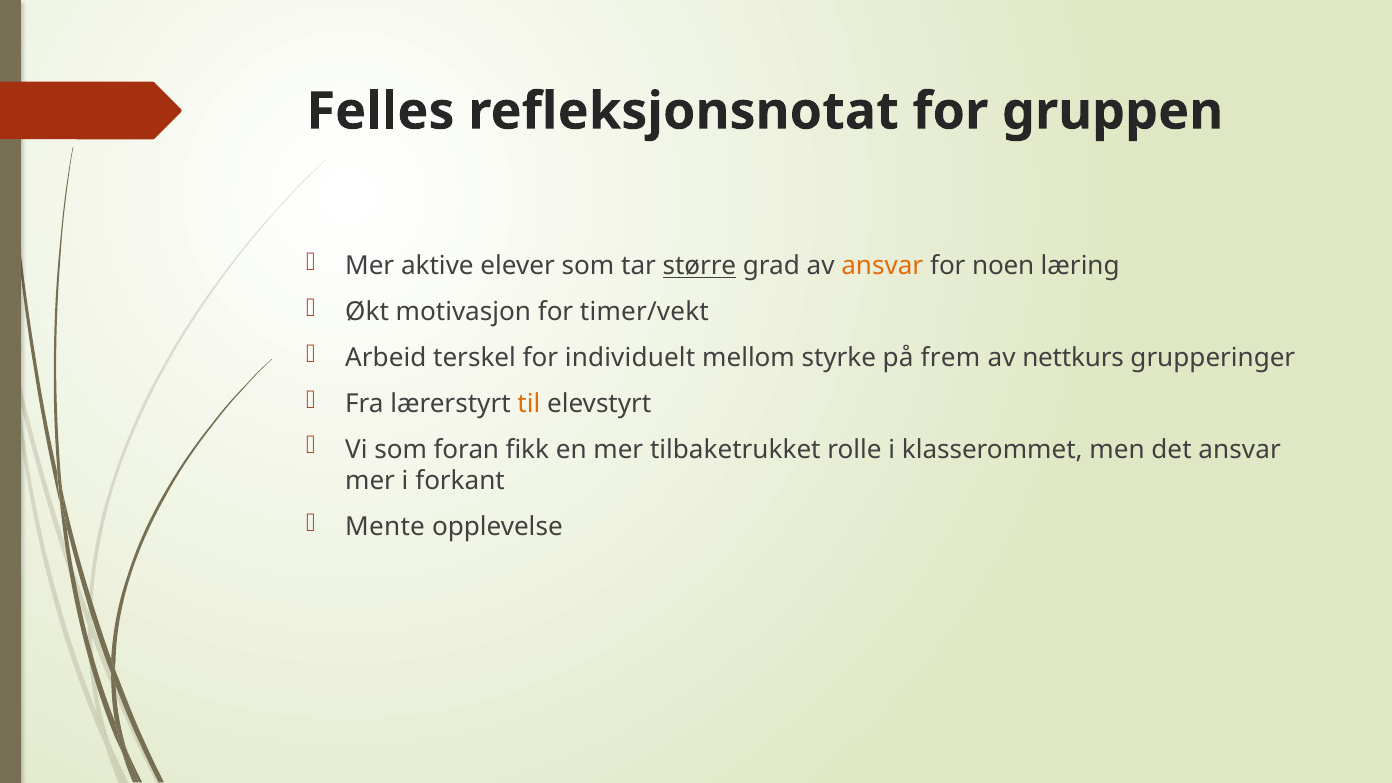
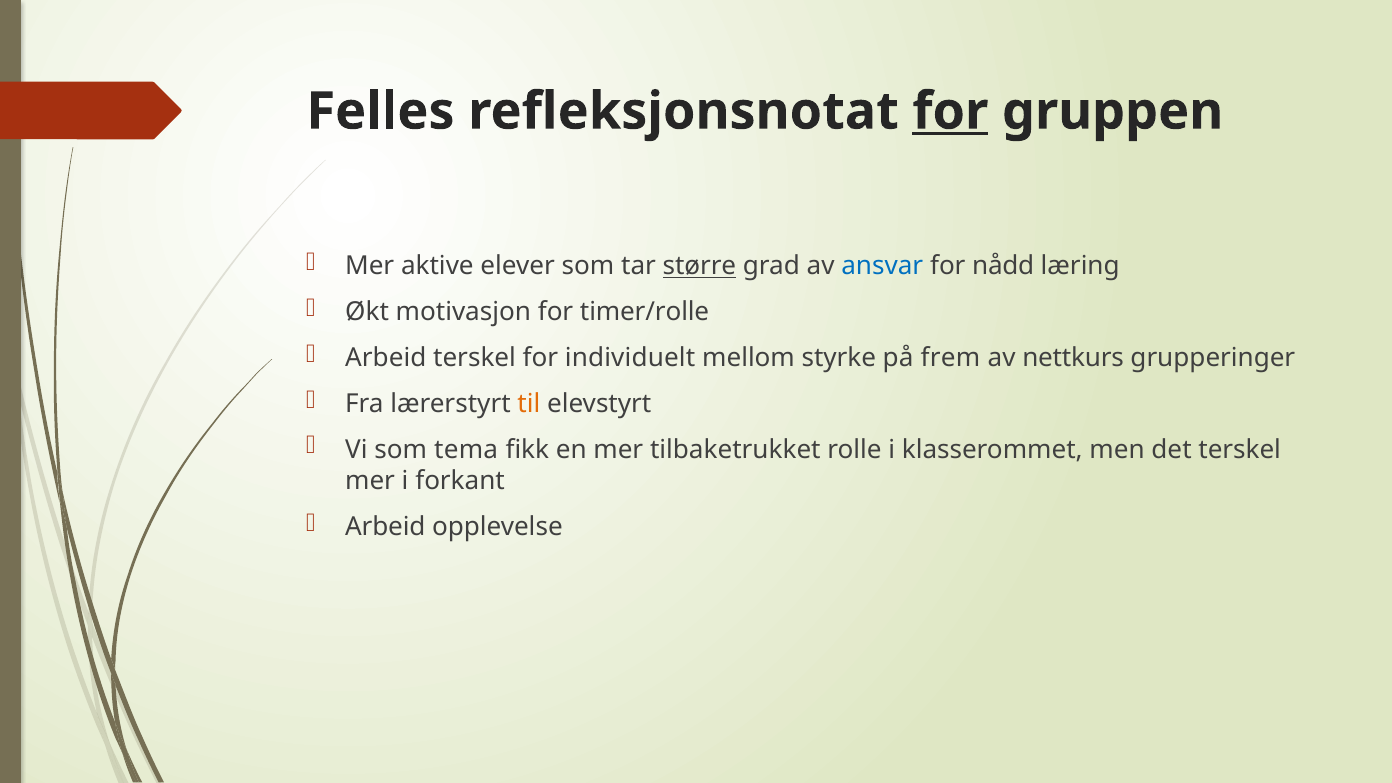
for at (950, 111) underline: none -> present
ansvar at (882, 266) colour: orange -> blue
noen: noen -> nådd
timer/vekt: timer/vekt -> timer/rolle
foran: foran -> tema
det ansvar: ansvar -> terskel
Mente at (385, 527): Mente -> Arbeid
